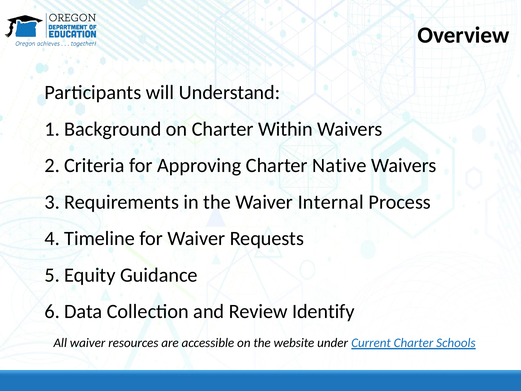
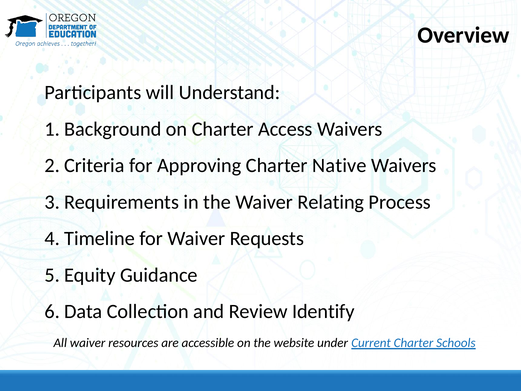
Within: Within -> Access
Internal: Internal -> Relating
